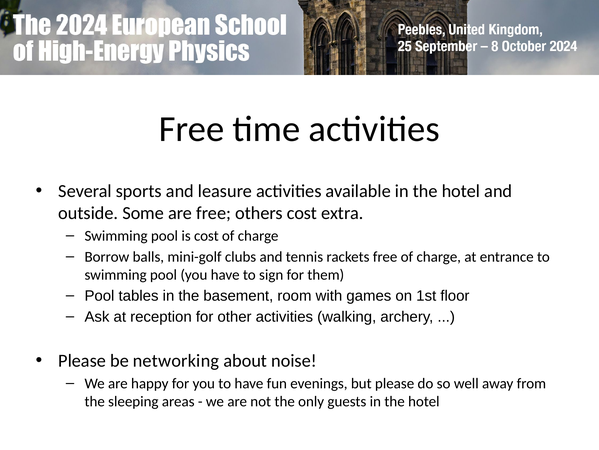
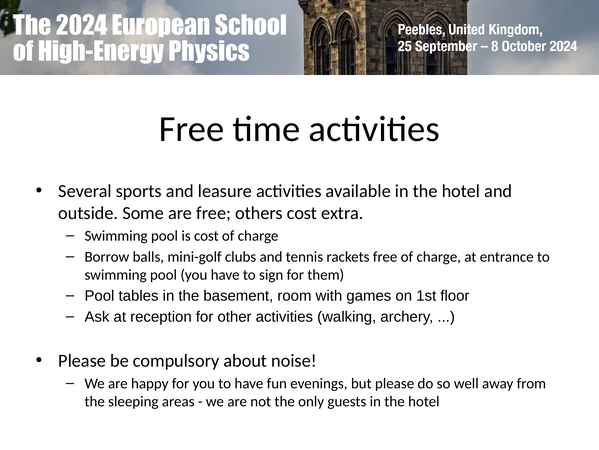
networking: networking -> compulsory
